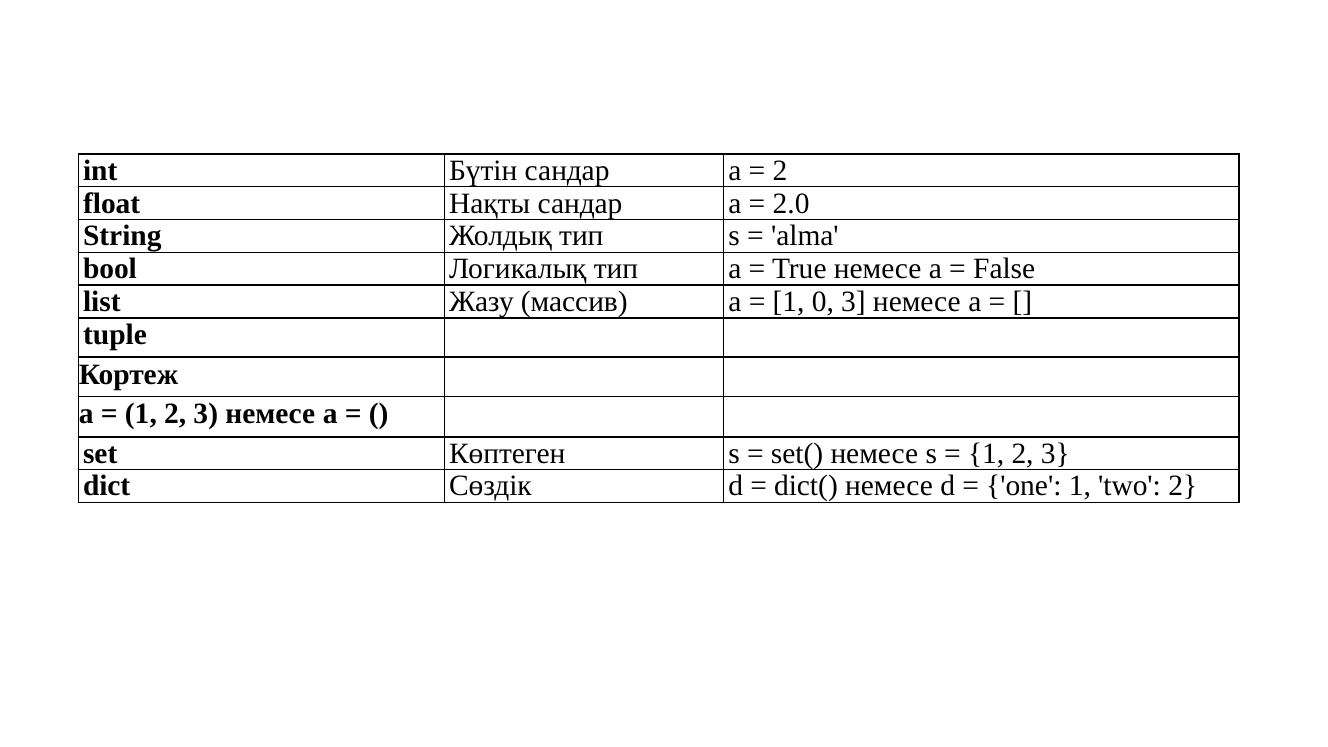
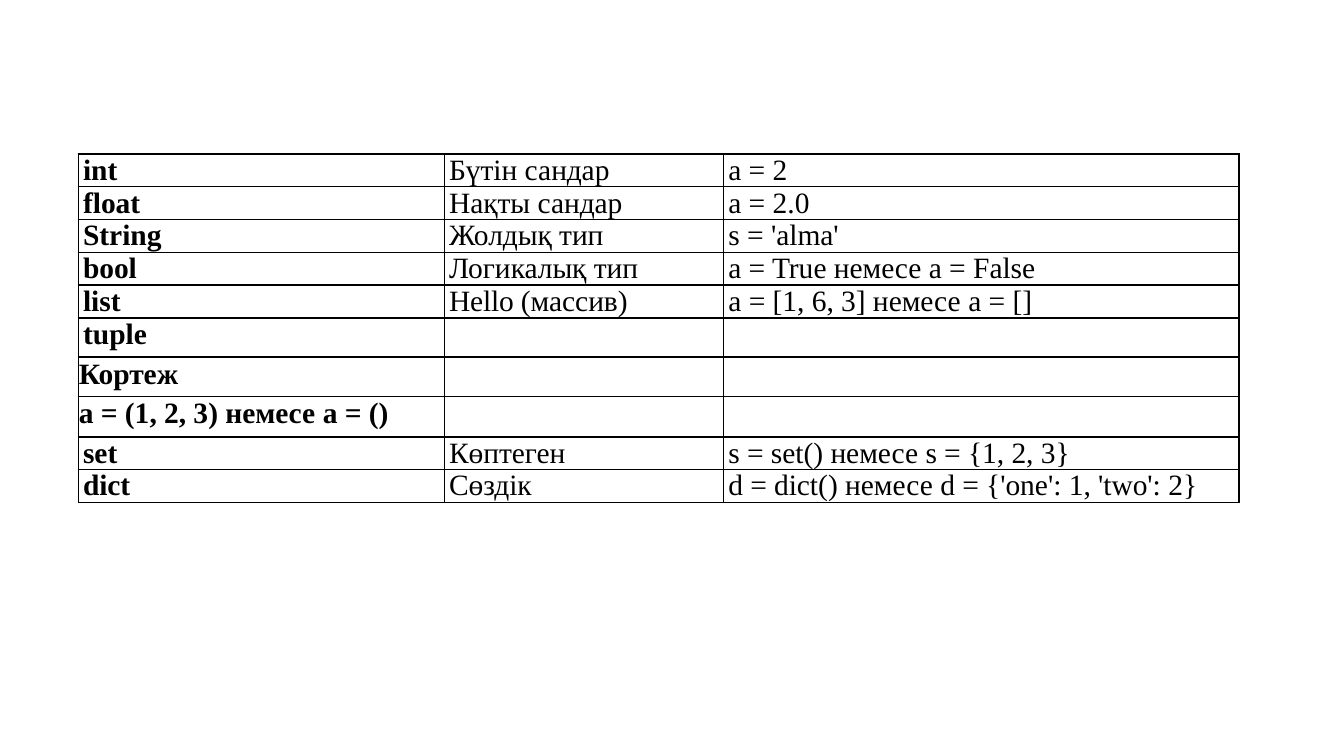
Жазу: Жазу -> Hello
0: 0 -> 6
